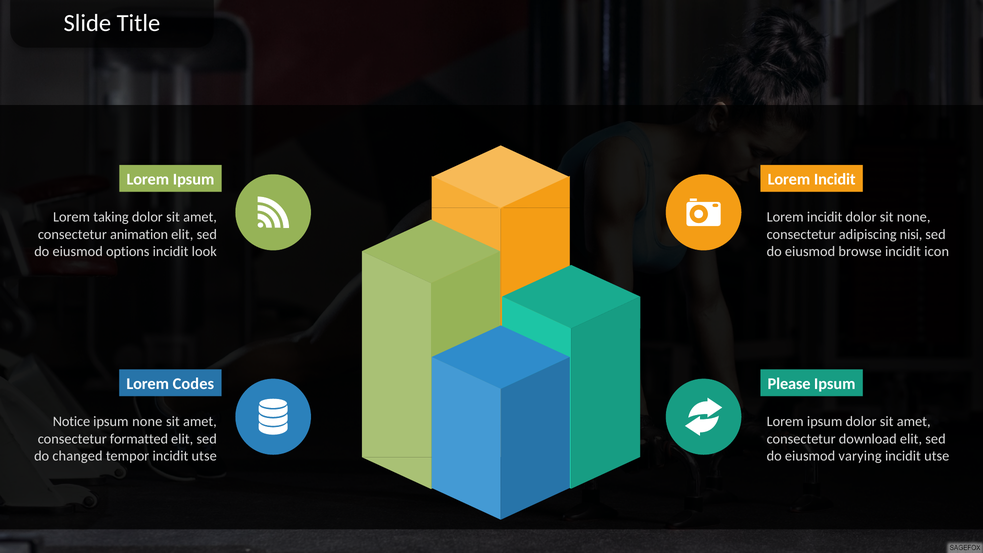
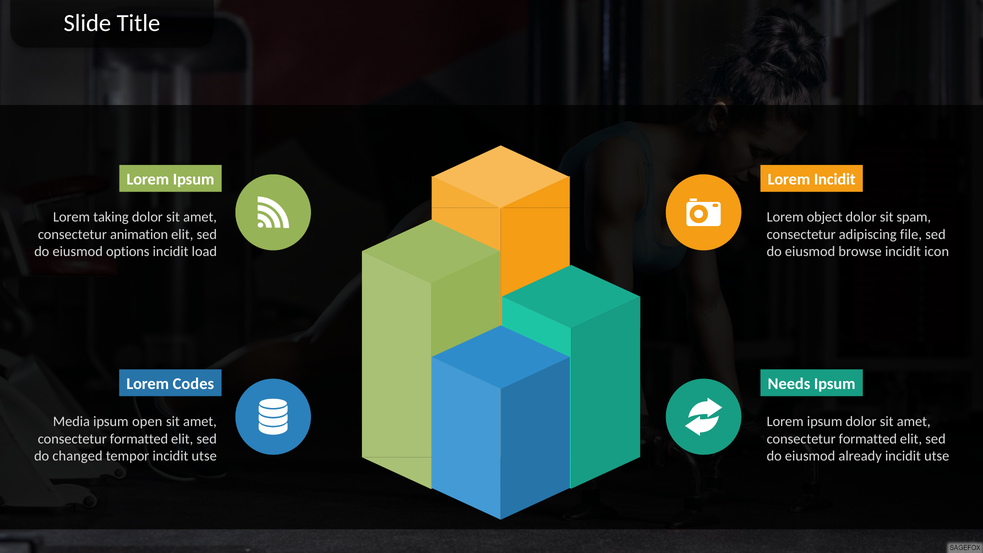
incidit at (825, 217): incidit -> object
sit none: none -> spam
nisi: nisi -> file
look: look -> load
Please: Please -> Needs
Notice: Notice -> Media
ipsum none: none -> open
download at (868, 439): download -> formatted
varying: varying -> already
